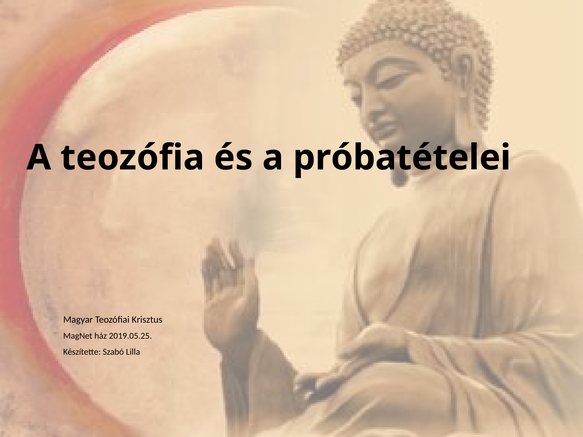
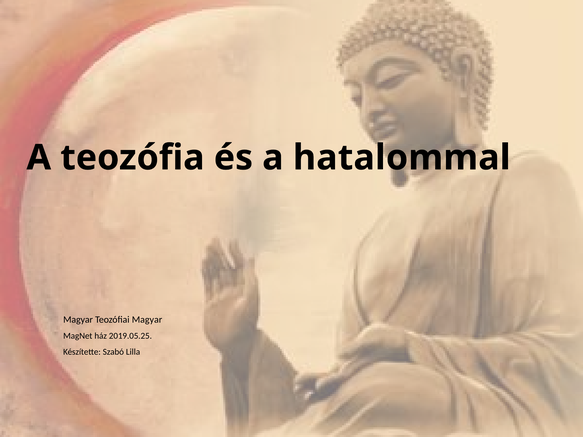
próbatételei: próbatételei -> hatalommal
Teozófiai Krisztus: Krisztus -> Magyar
